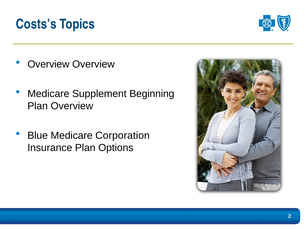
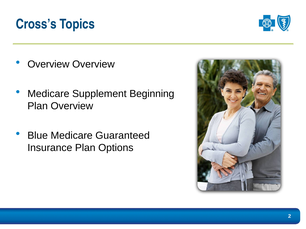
Costs’s: Costs’s -> Cross’s
Corporation: Corporation -> Guaranteed
